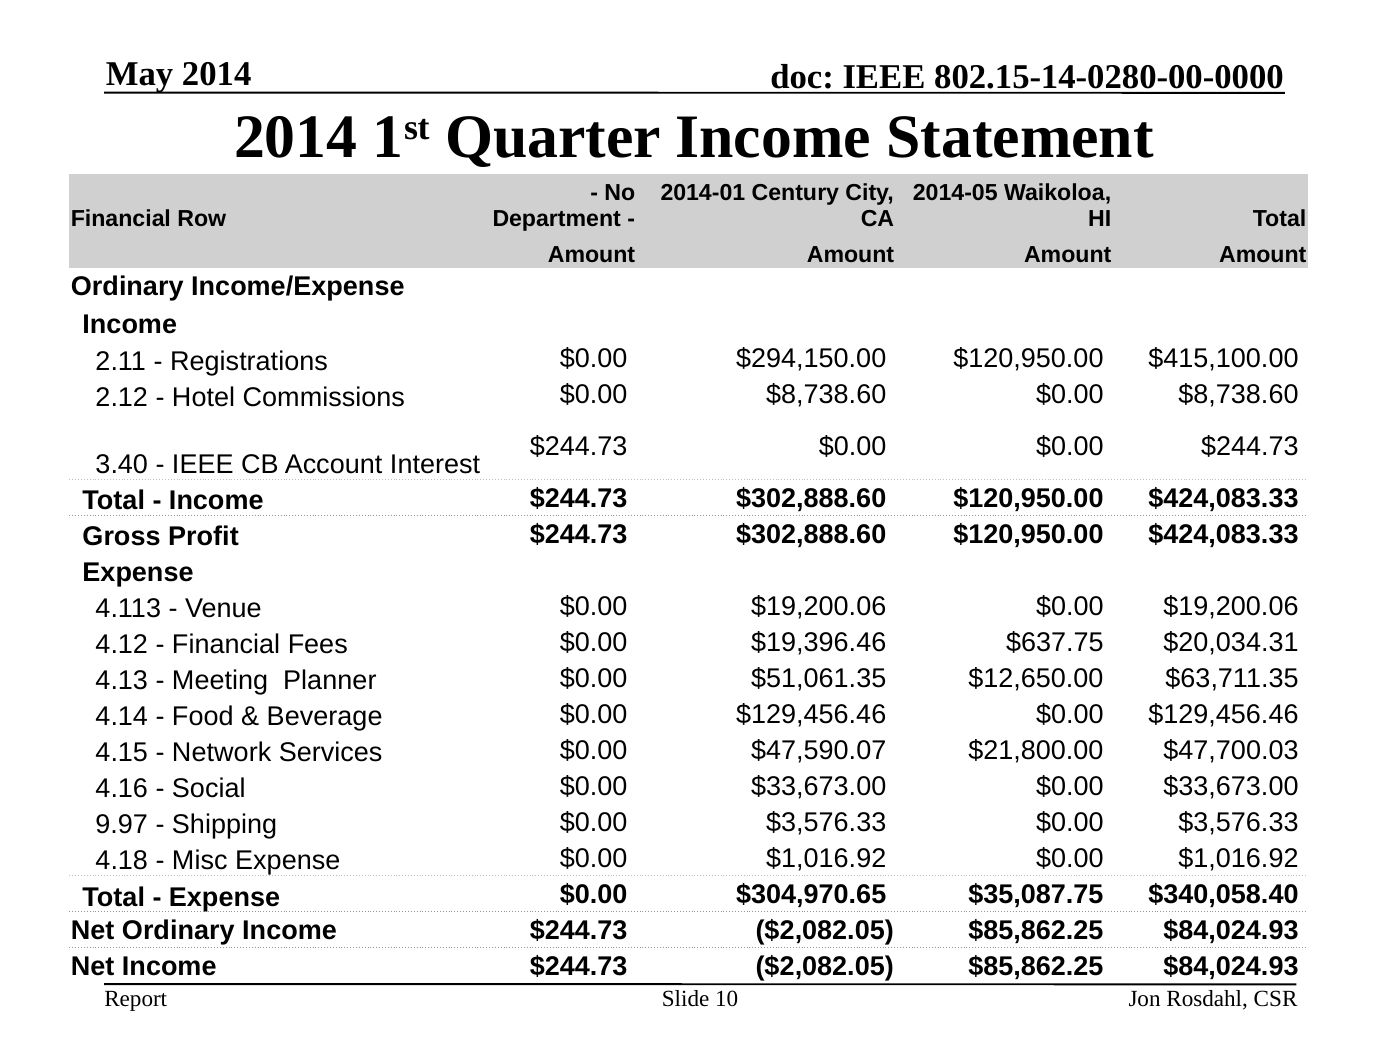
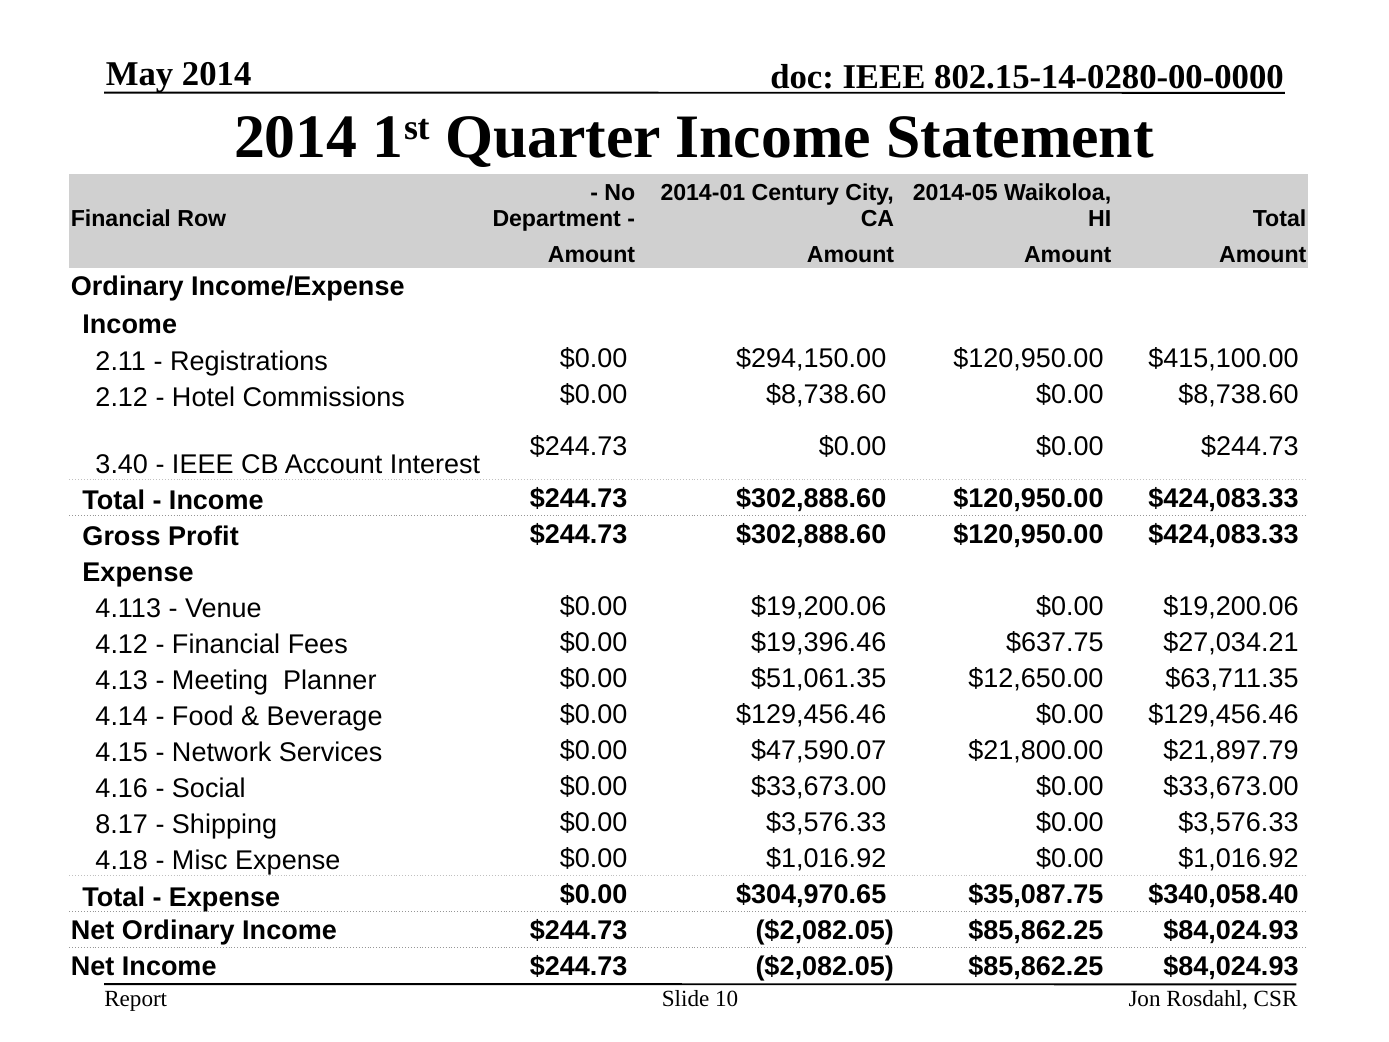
$20,034.31: $20,034.31 -> $27,034.21
$47,700.03: $47,700.03 -> $21,897.79
9.97: 9.97 -> 8.17
